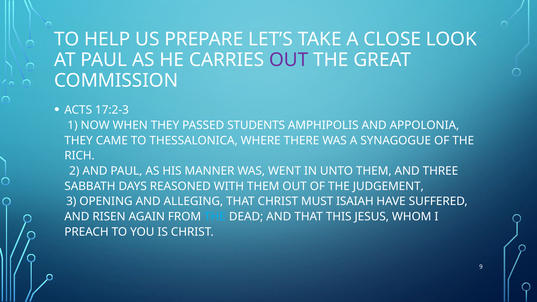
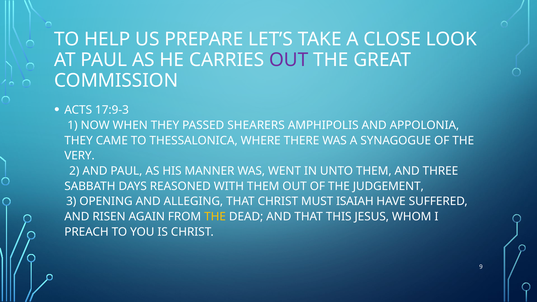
17:2-3: 17:2-3 -> 17:9-3
STUDENTS: STUDENTS -> SHEARERS
RICH: RICH -> VERY
THE at (215, 217) colour: light blue -> yellow
